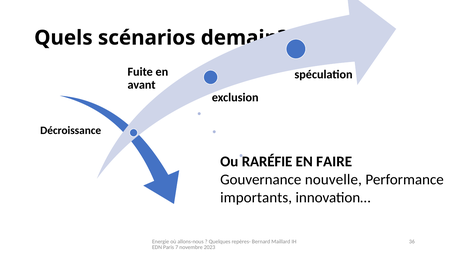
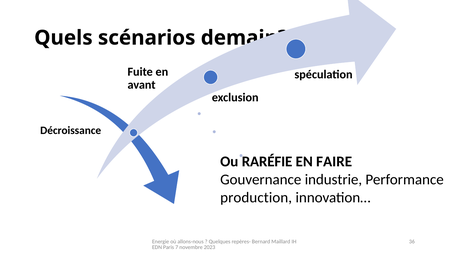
nouvelle: nouvelle -> industrie
importants: importants -> production
